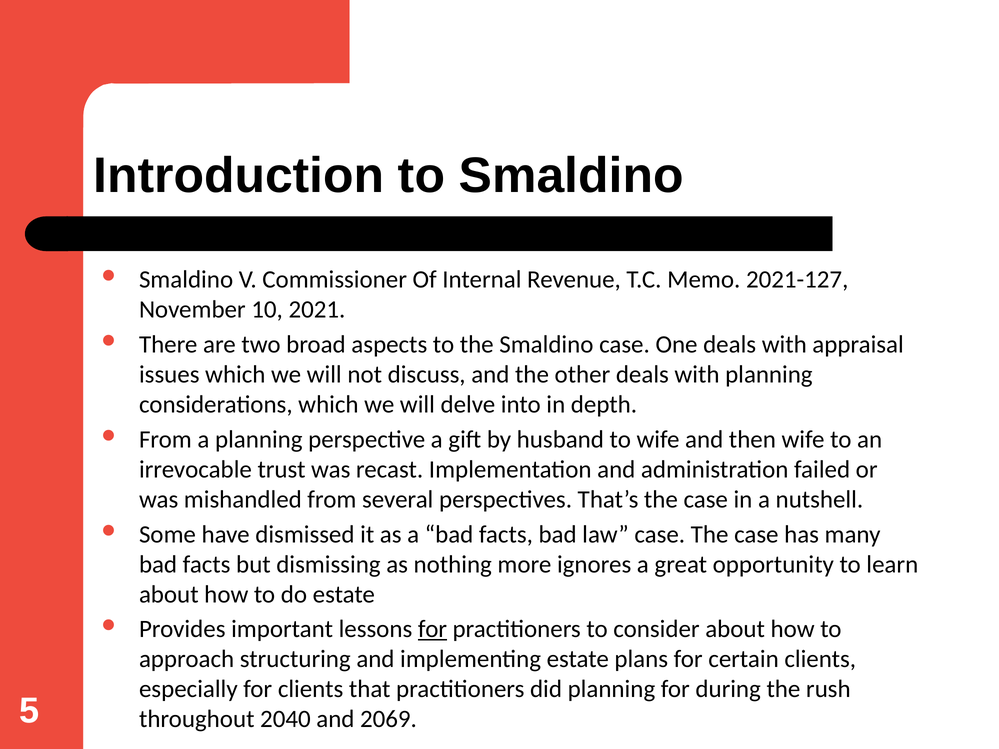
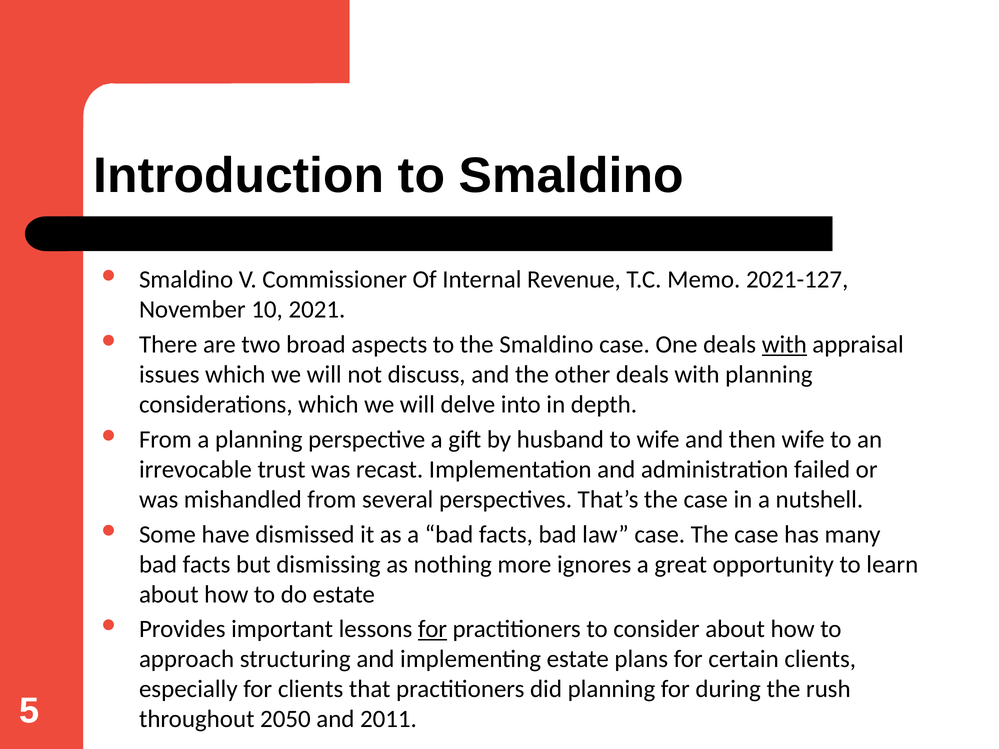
with at (784, 345) underline: none -> present
2040: 2040 -> 2050
2069: 2069 -> 2011
